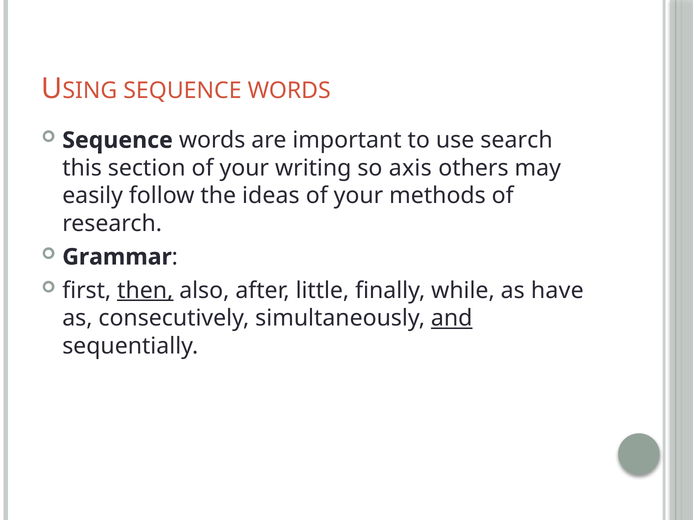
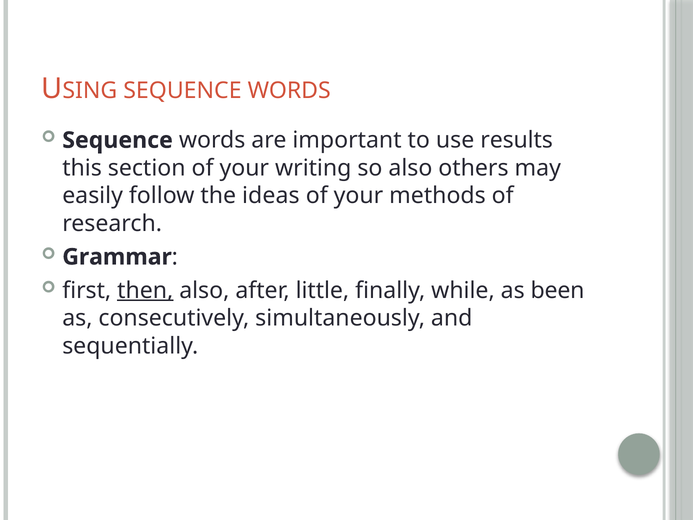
search: search -> results
so axis: axis -> also
have: have -> been
and underline: present -> none
